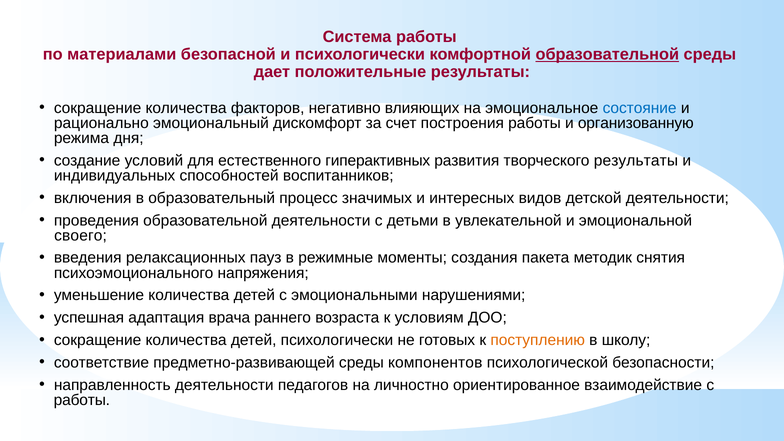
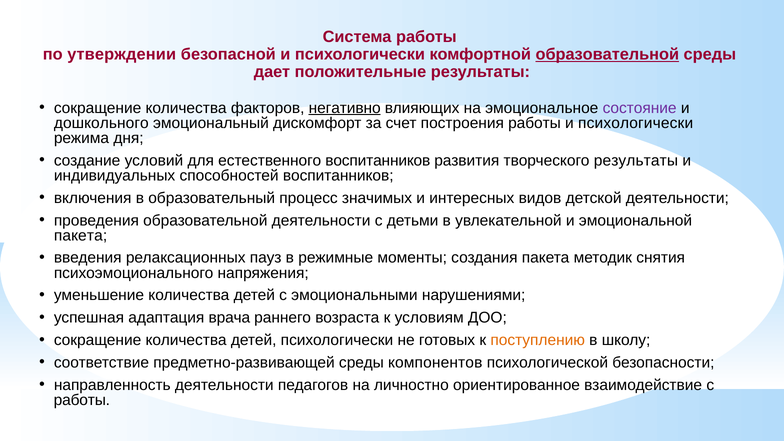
материалами: материалами -> утверждении
негативно underline: none -> present
состояние colour: blue -> purple
рационально: рационально -> дошкольного
организованную at (636, 123): организованную -> психологически
естественного гиперактивных: гиперактивных -> воспитанников
своего at (81, 235): своего -> пакета
